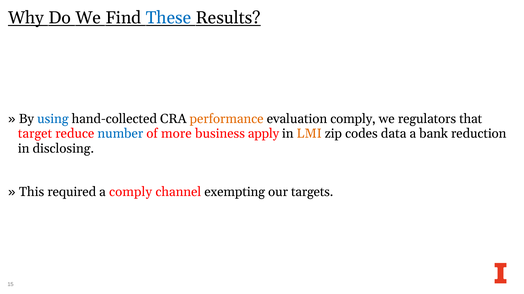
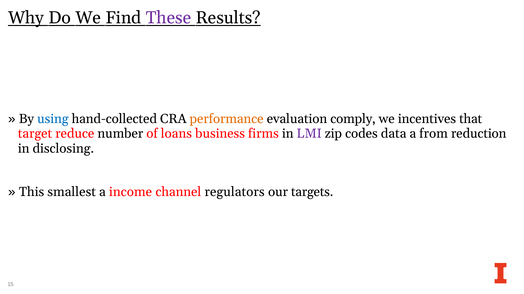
These colour: blue -> purple
regulators: regulators -> incentives
number colour: blue -> black
more: more -> loans
apply: apply -> firms
LMI colour: orange -> purple
bank: bank -> from
required: required -> smallest
a comply: comply -> income
exempting: exempting -> regulators
